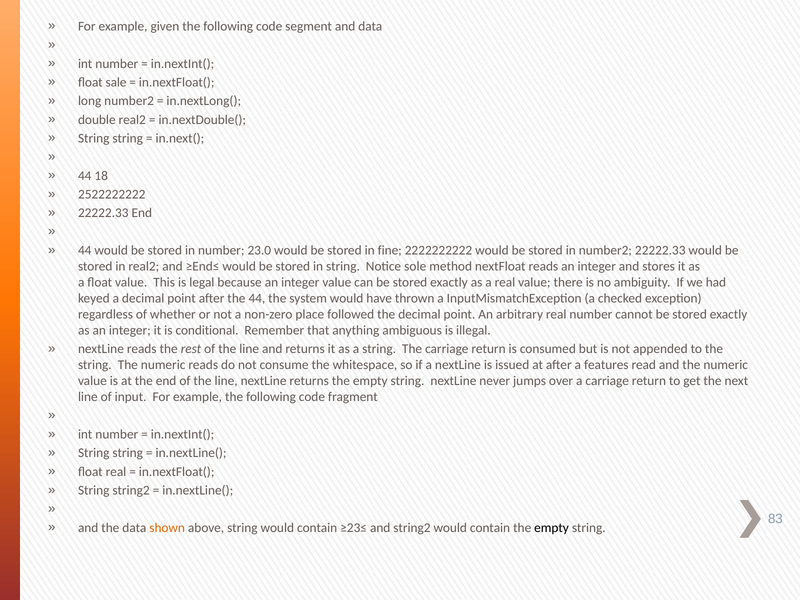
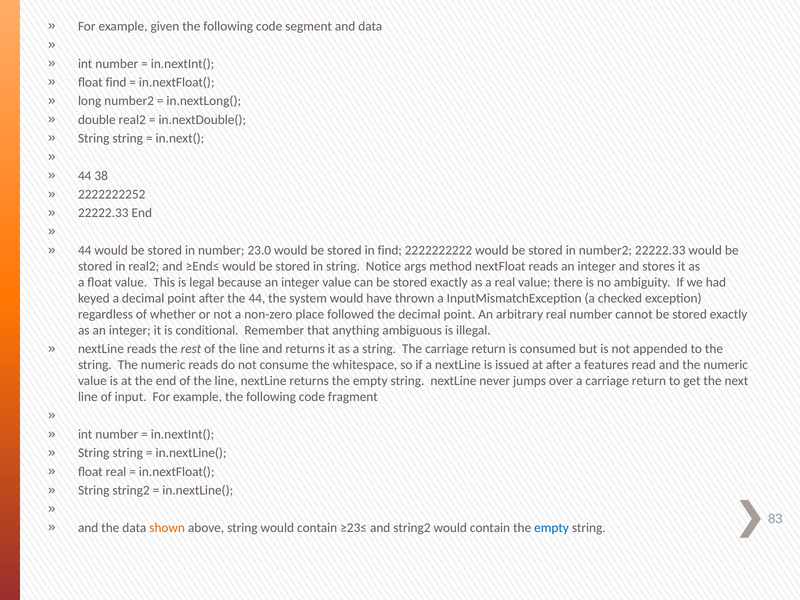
float sale: sale -> find
18: 18 -> 38
2522222222: 2522222222 -> 2222222252
in fine: fine -> find
sole: sole -> args
empty at (552, 528) colour: black -> blue
